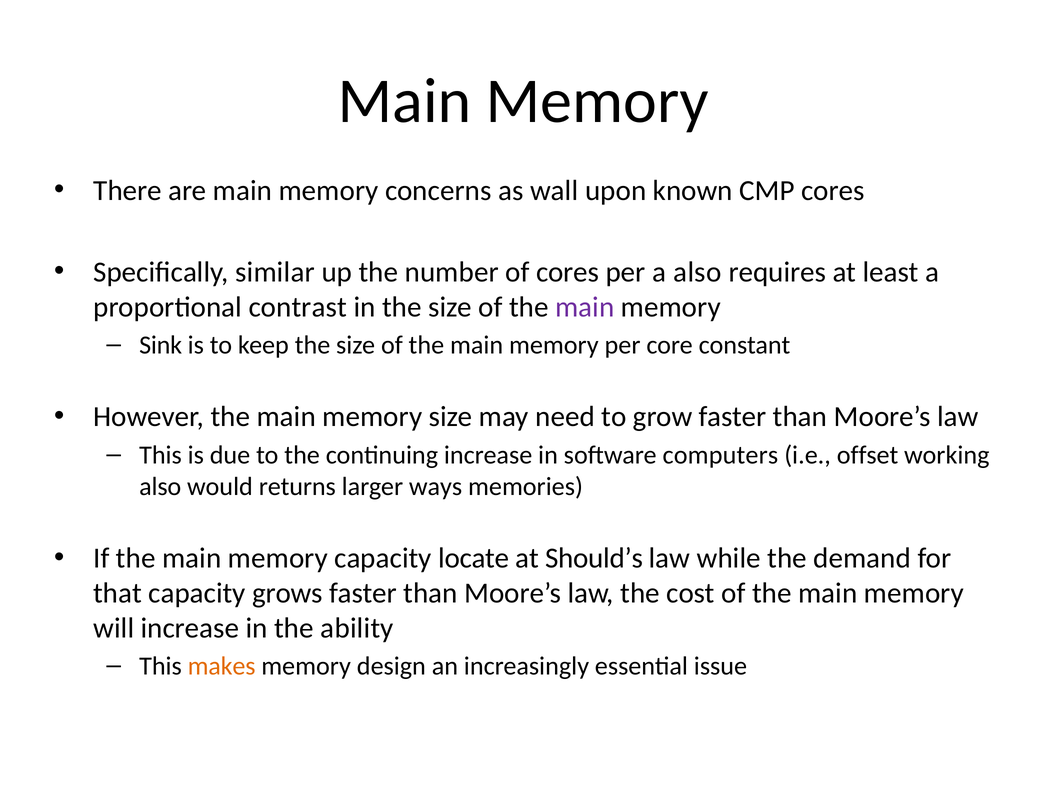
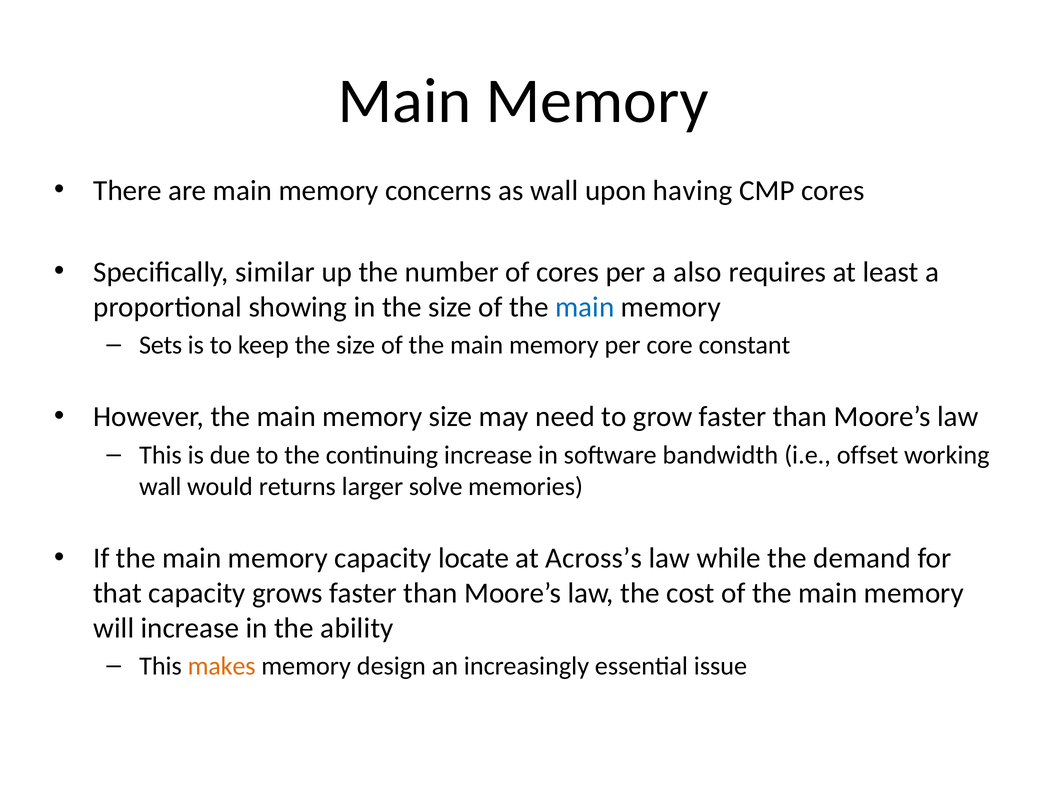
known: known -> having
contrast: contrast -> showing
main at (585, 307) colour: purple -> blue
Sink: Sink -> Sets
computers: computers -> bandwidth
also at (160, 487): also -> wall
ways: ways -> solve
Should’s: Should’s -> Across’s
